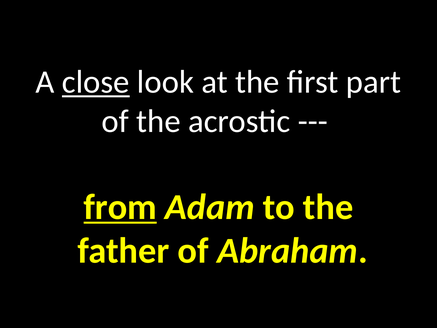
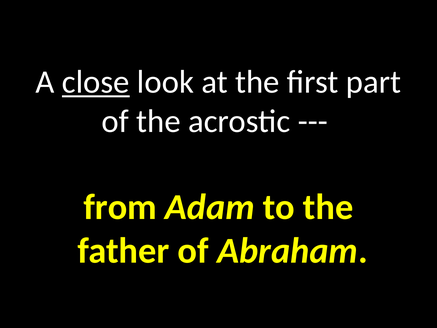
from underline: present -> none
